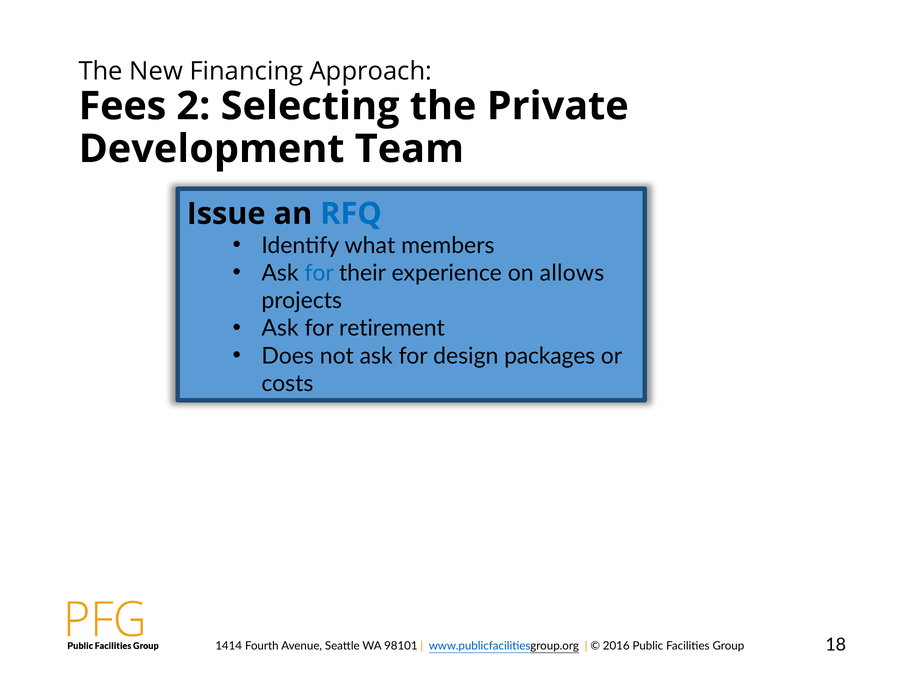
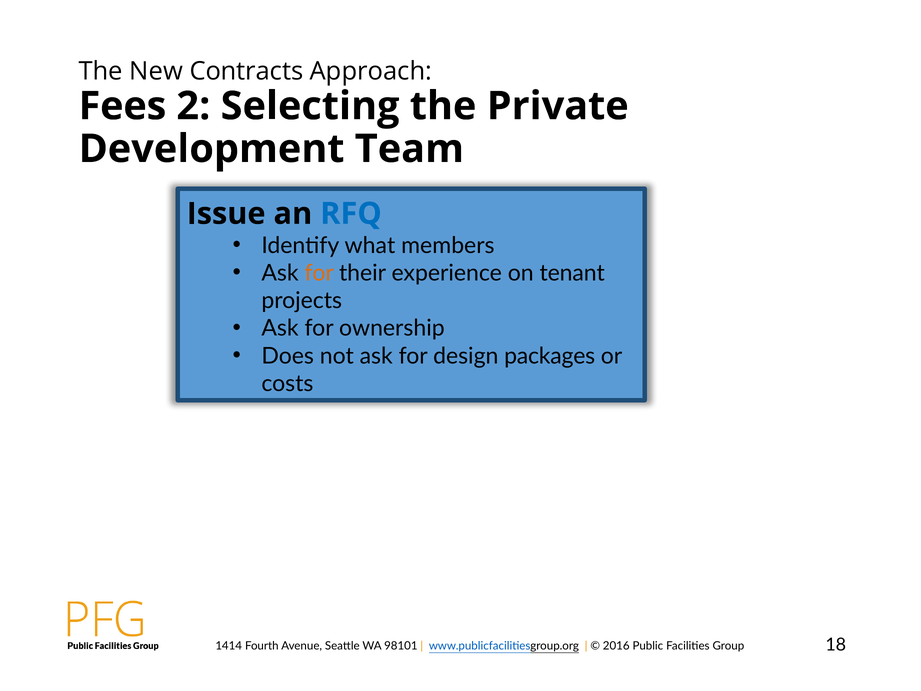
Financing: Financing -> Contracts
for at (319, 273) colour: blue -> orange
allows: allows -> tenant
retirement: retirement -> ownership
